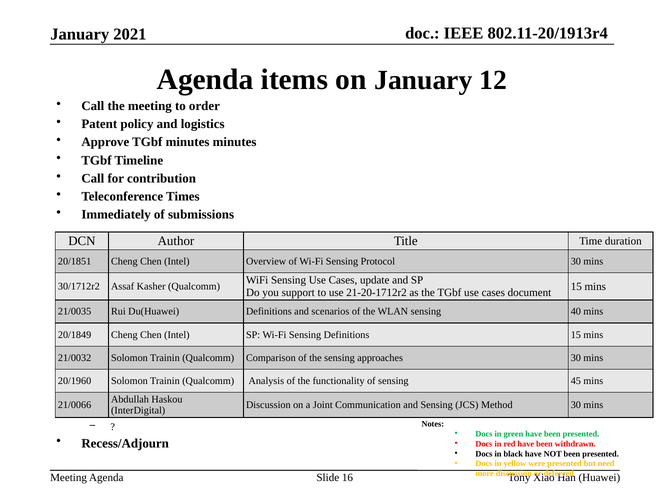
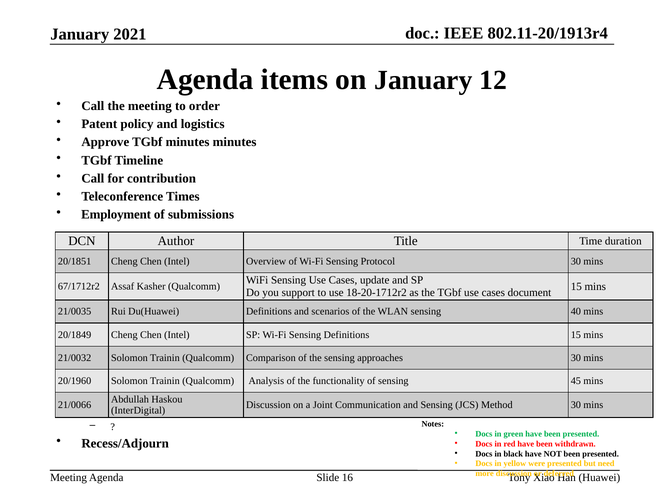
Immediately: Immediately -> Employment
30/1712r2: 30/1712r2 -> 67/1712r2
21-20-1712r2: 21-20-1712r2 -> 18-20-1712r2
